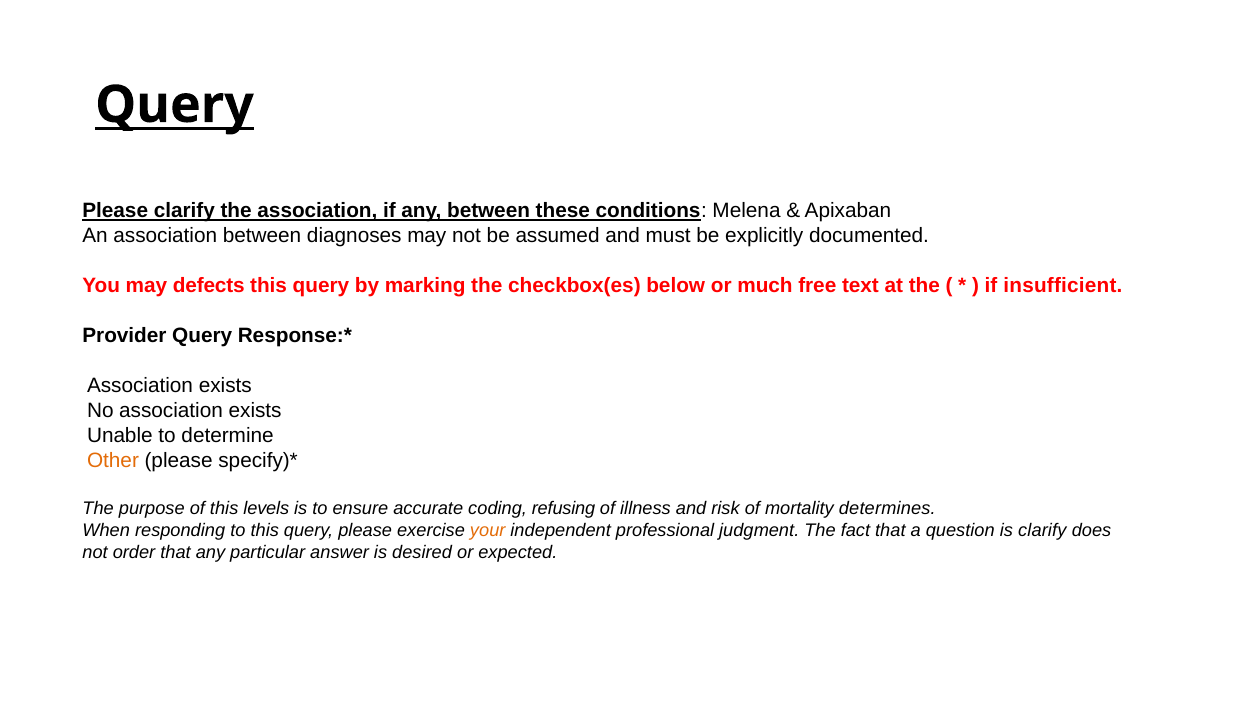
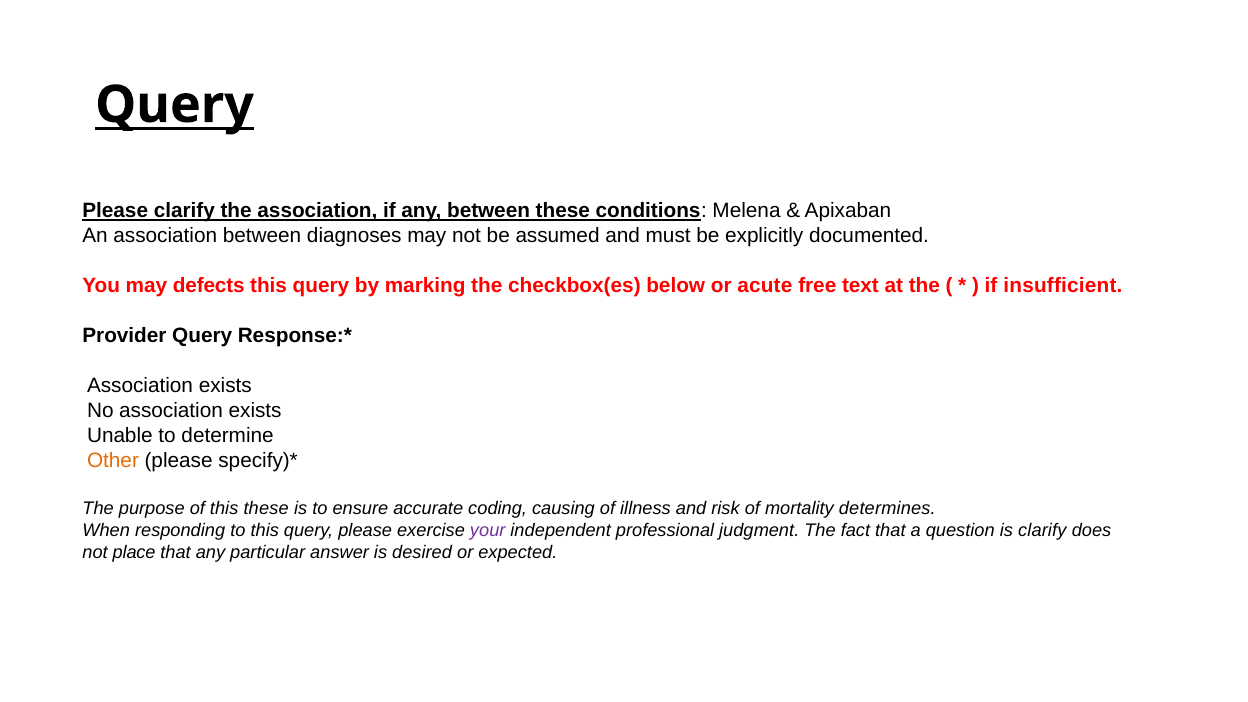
much: much -> acute
this levels: levels -> these
refusing: refusing -> causing
your colour: orange -> purple
order: order -> place
